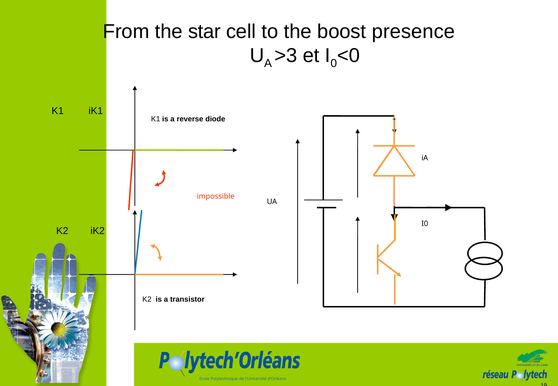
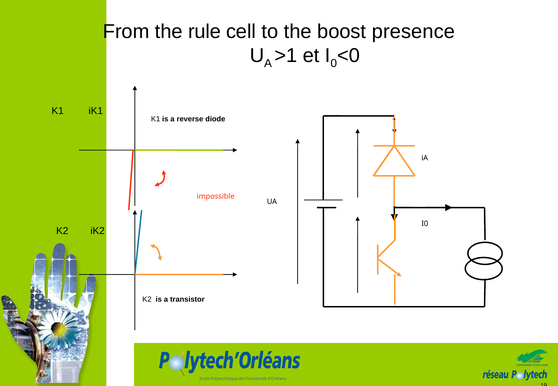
star: star -> rule
>3: >3 -> >1
